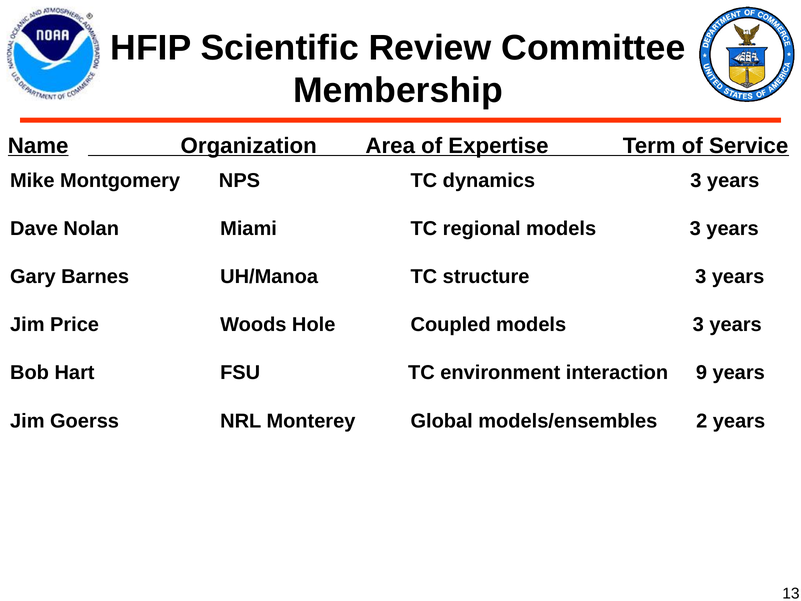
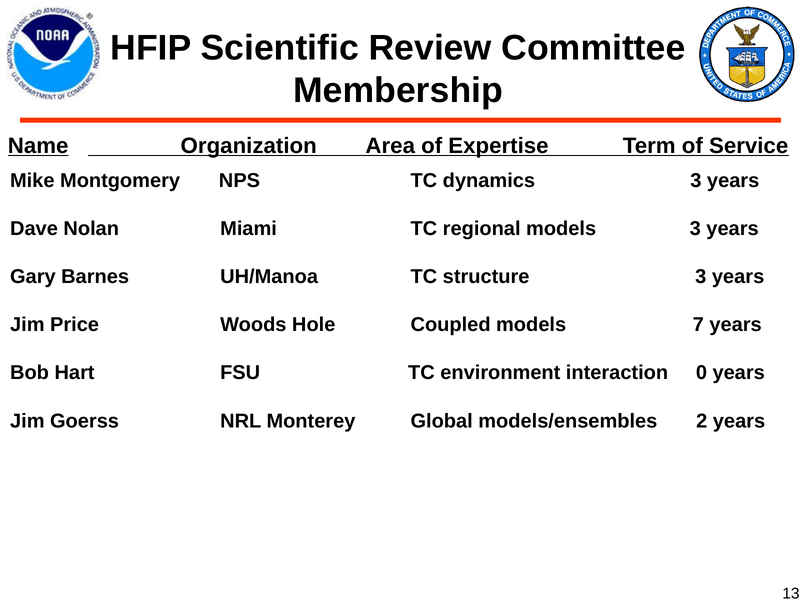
Coupled models 3: 3 -> 7
9: 9 -> 0
